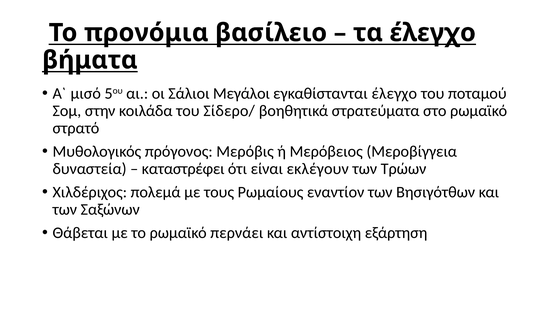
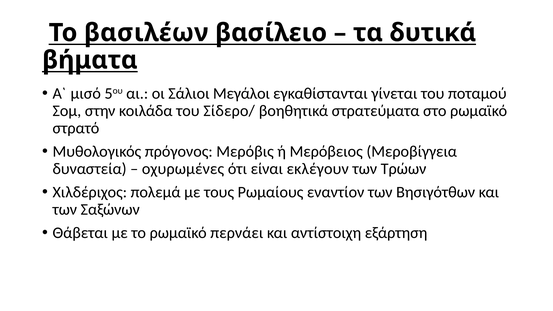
προνόμια: προνόμια -> βασιλέων
τα έλεγχο: έλεγχο -> δυτικά
εγκαθίστανται έλεγχο: έλεγχο -> γίνεται
καταστρέφει: καταστρέφει -> οχυρωμένες
